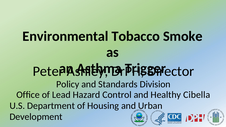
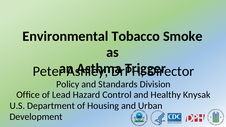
Cibella: Cibella -> Knysak
